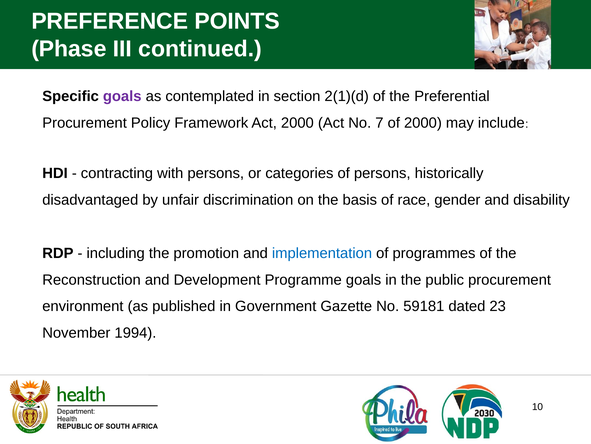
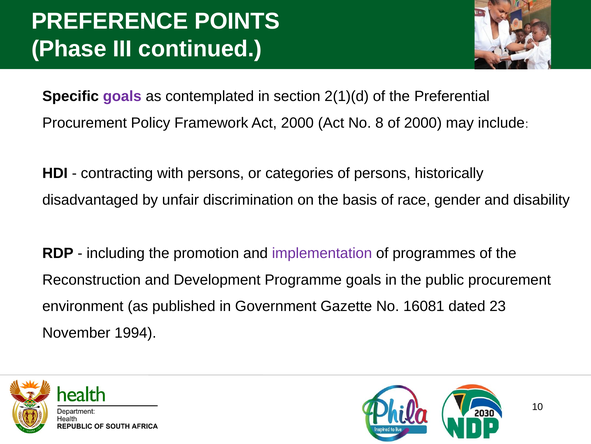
7: 7 -> 8
implementation colour: blue -> purple
59181: 59181 -> 16081
